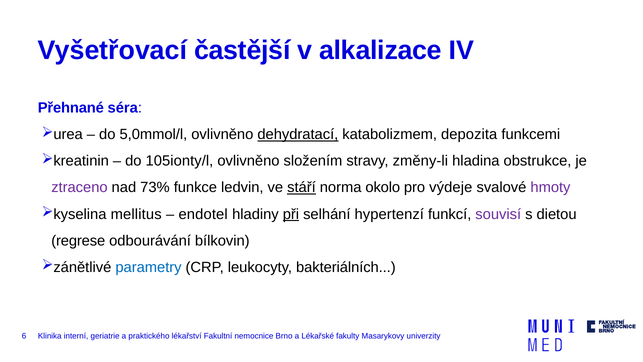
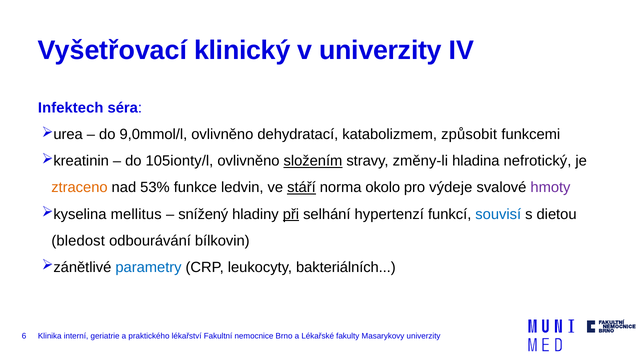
častější: častější -> klinický
v alkalizace: alkalizace -> univerzity
Přehnané: Přehnané -> Infektech
5,0mmol/l: 5,0mmol/l -> 9,0mmol/l
dehydratací underline: present -> none
depozita: depozita -> způsobit
složením underline: none -> present
obstrukce: obstrukce -> nefrotický
ztraceno colour: purple -> orange
73%: 73% -> 53%
endotel: endotel -> snížený
souvisí colour: purple -> blue
regrese: regrese -> bledost
